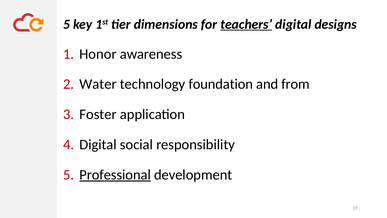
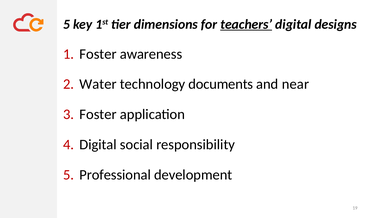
Honor at (98, 54): Honor -> Foster
foundation: foundation -> documents
from: from -> near
Professional underline: present -> none
